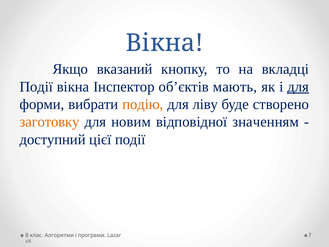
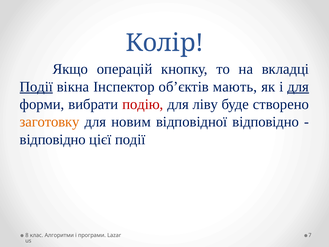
Вікна at (165, 43): Вікна -> Колір
вказаний: вказаний -> операцій
Події at (36, 87) underline: none -> present
подію colour: orange -> red
відповідної значенням: значенням -> відповідно
доступний at (53, 139): доступний -> відповідно
